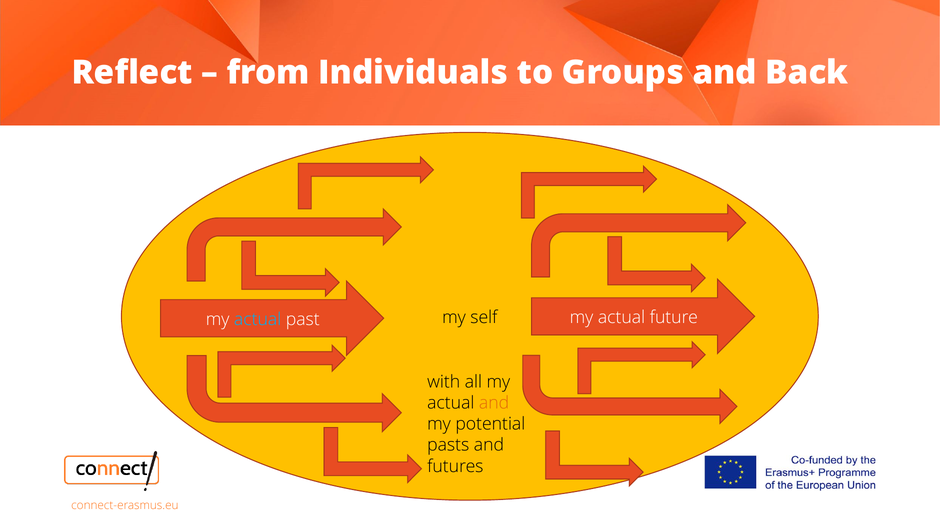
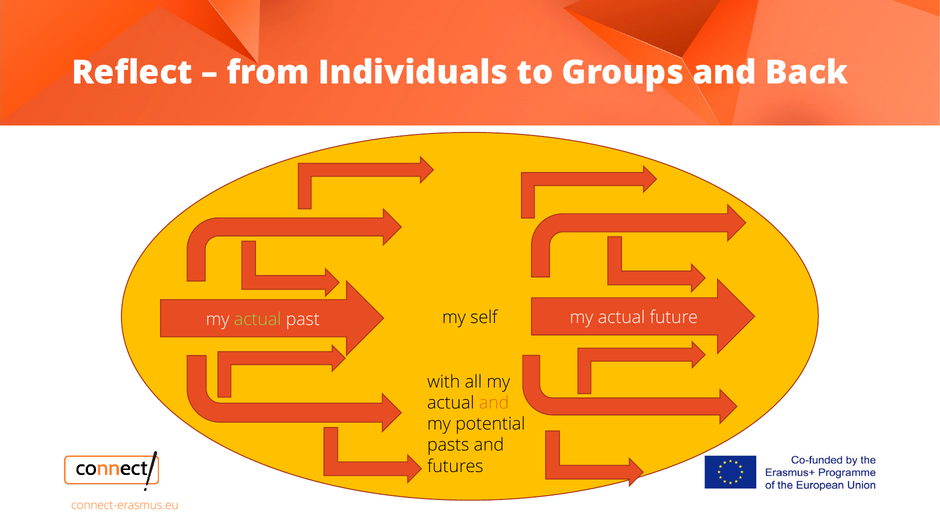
actual at (258, 319) colour: light blue -> light green
